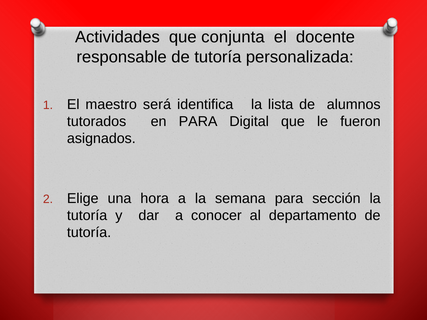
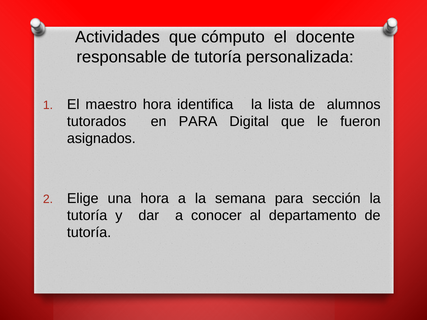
conjunta: conjunta -> cómputo
maestro será: será -> hora
